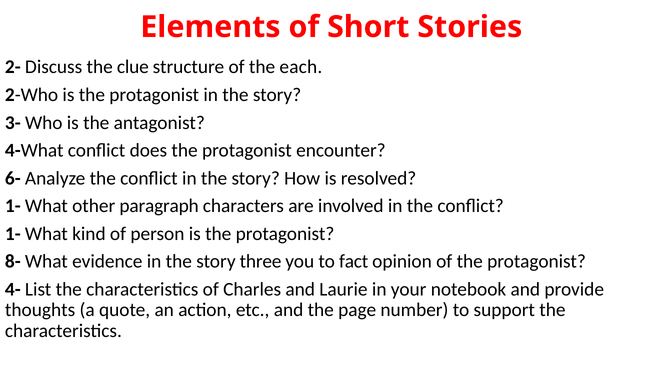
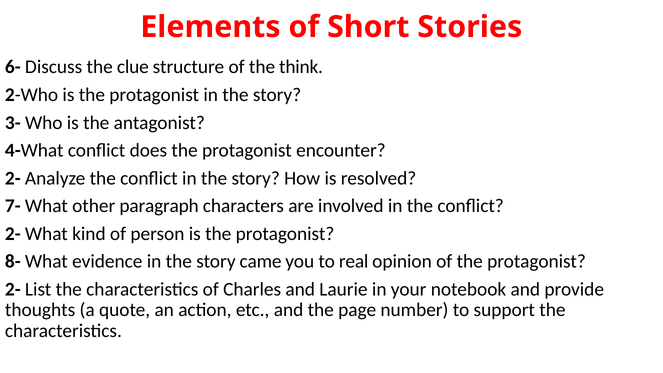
2-: 2- -> 6-
each: each -> think
6- at (13, 178): 6- -> 2-
1- at (13, 206): 1- -> 7-
1- at (13, 234): 1- -> 2-
three: three -> came
fact: fact -> real
4- at (13, 289): 4- -> 2-
